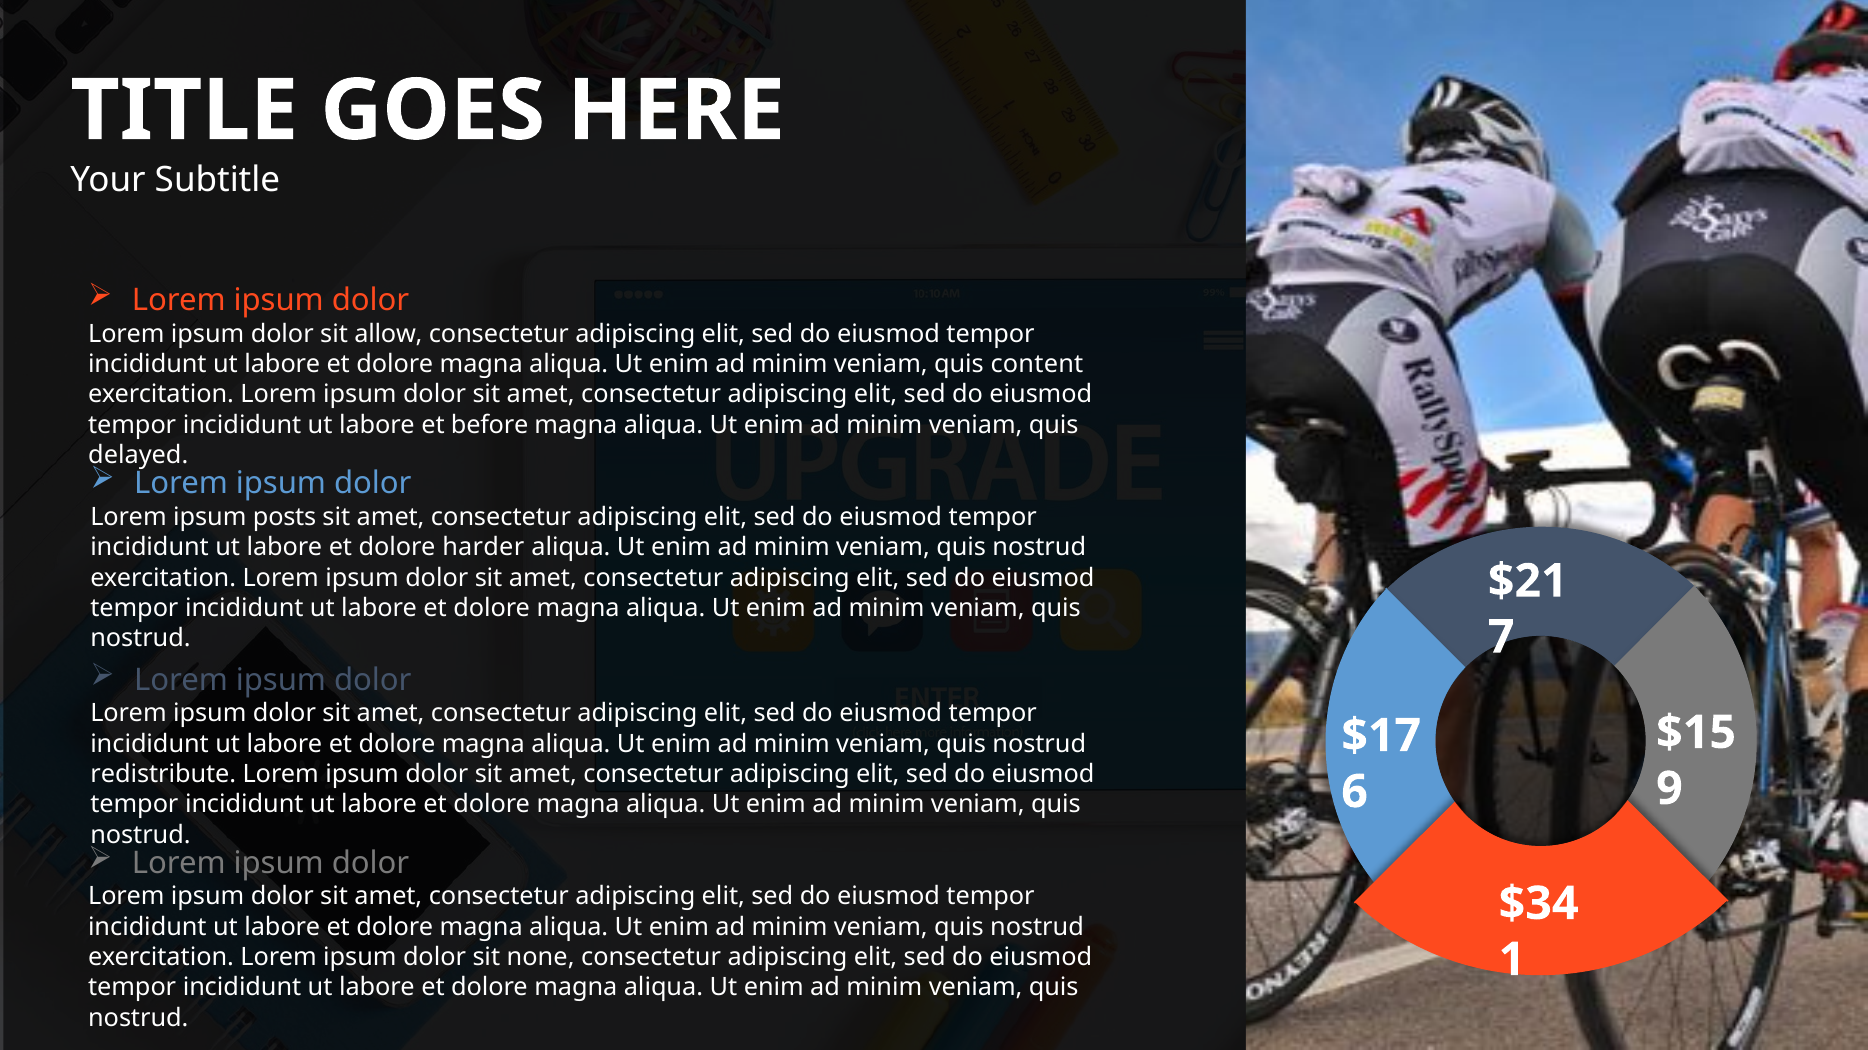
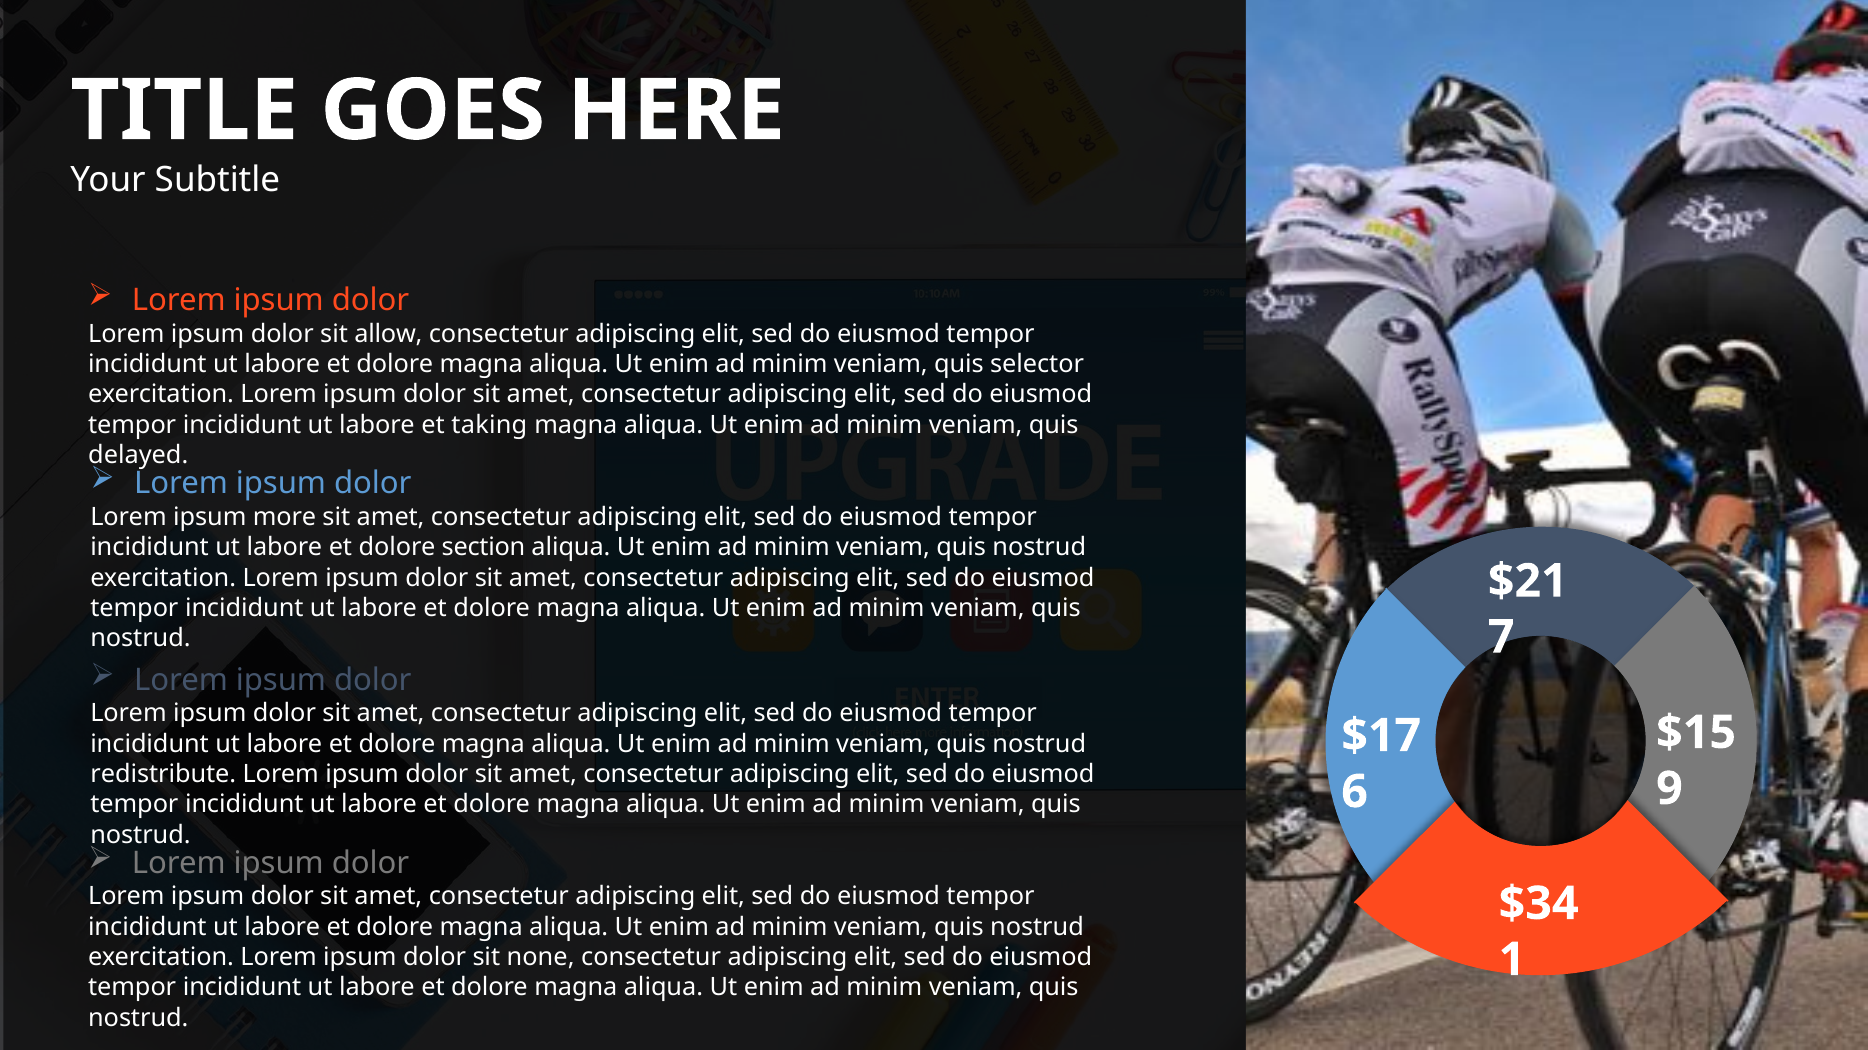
content: content -> selector
before: before -> taking
posts: posts -> more
harder: harder -> section
